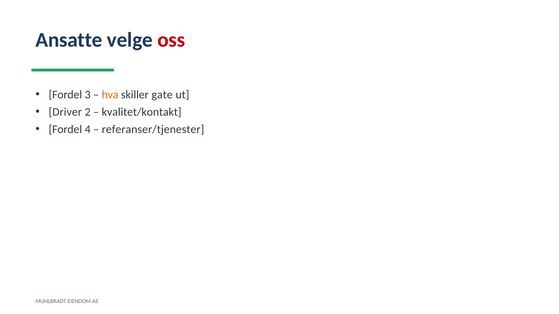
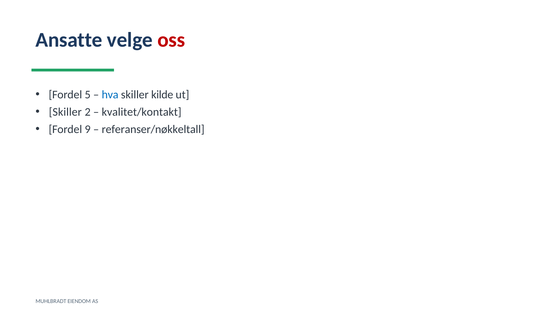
3: 3 -> 5
hva colour: orange -> blue
gate: gate -> kilde
Driver at (65, 112): Driver -> Skiller
4: 4 -> 9
referanser/tjenester: referanser/tjenester -> referanser/nøkkeltall
